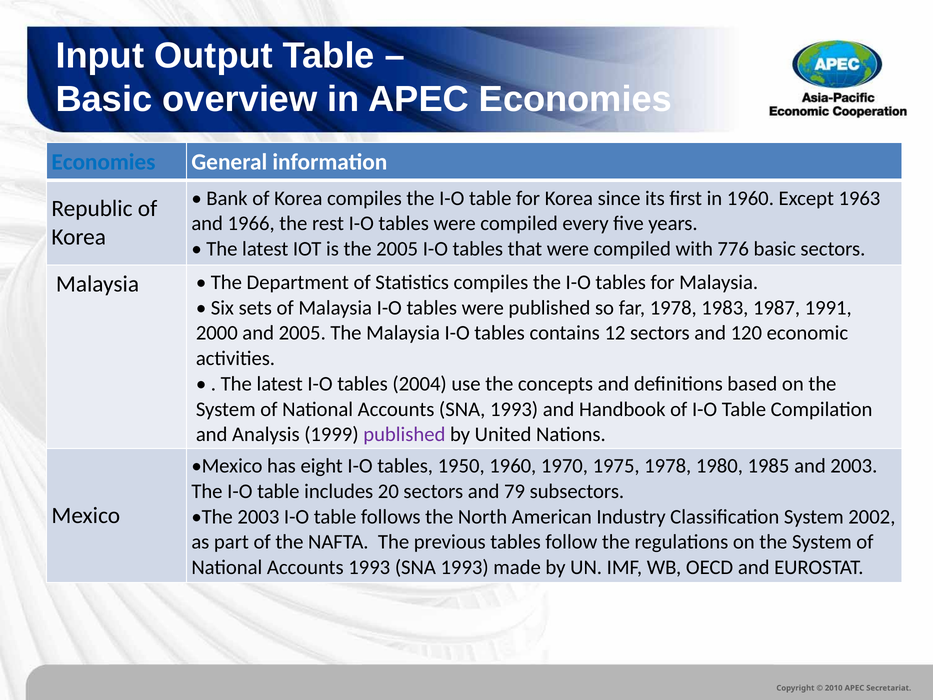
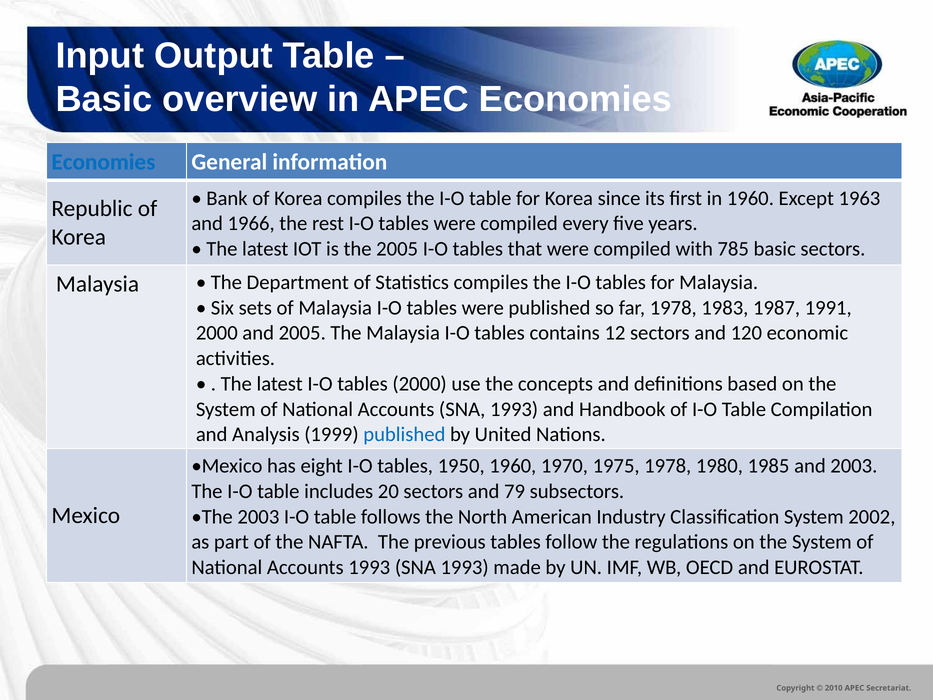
776: 776 -> 785
tables 2004: 2004 -> 2000
published at (404, 434) colour: purple -> blue
